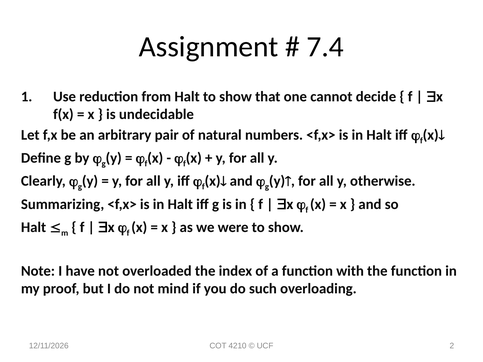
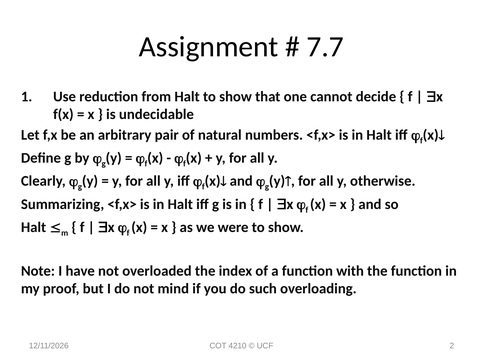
7.4: 7.4 -> 7.7
